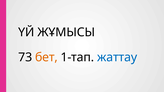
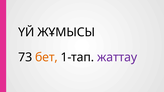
жаттау colour: blue -> purple
